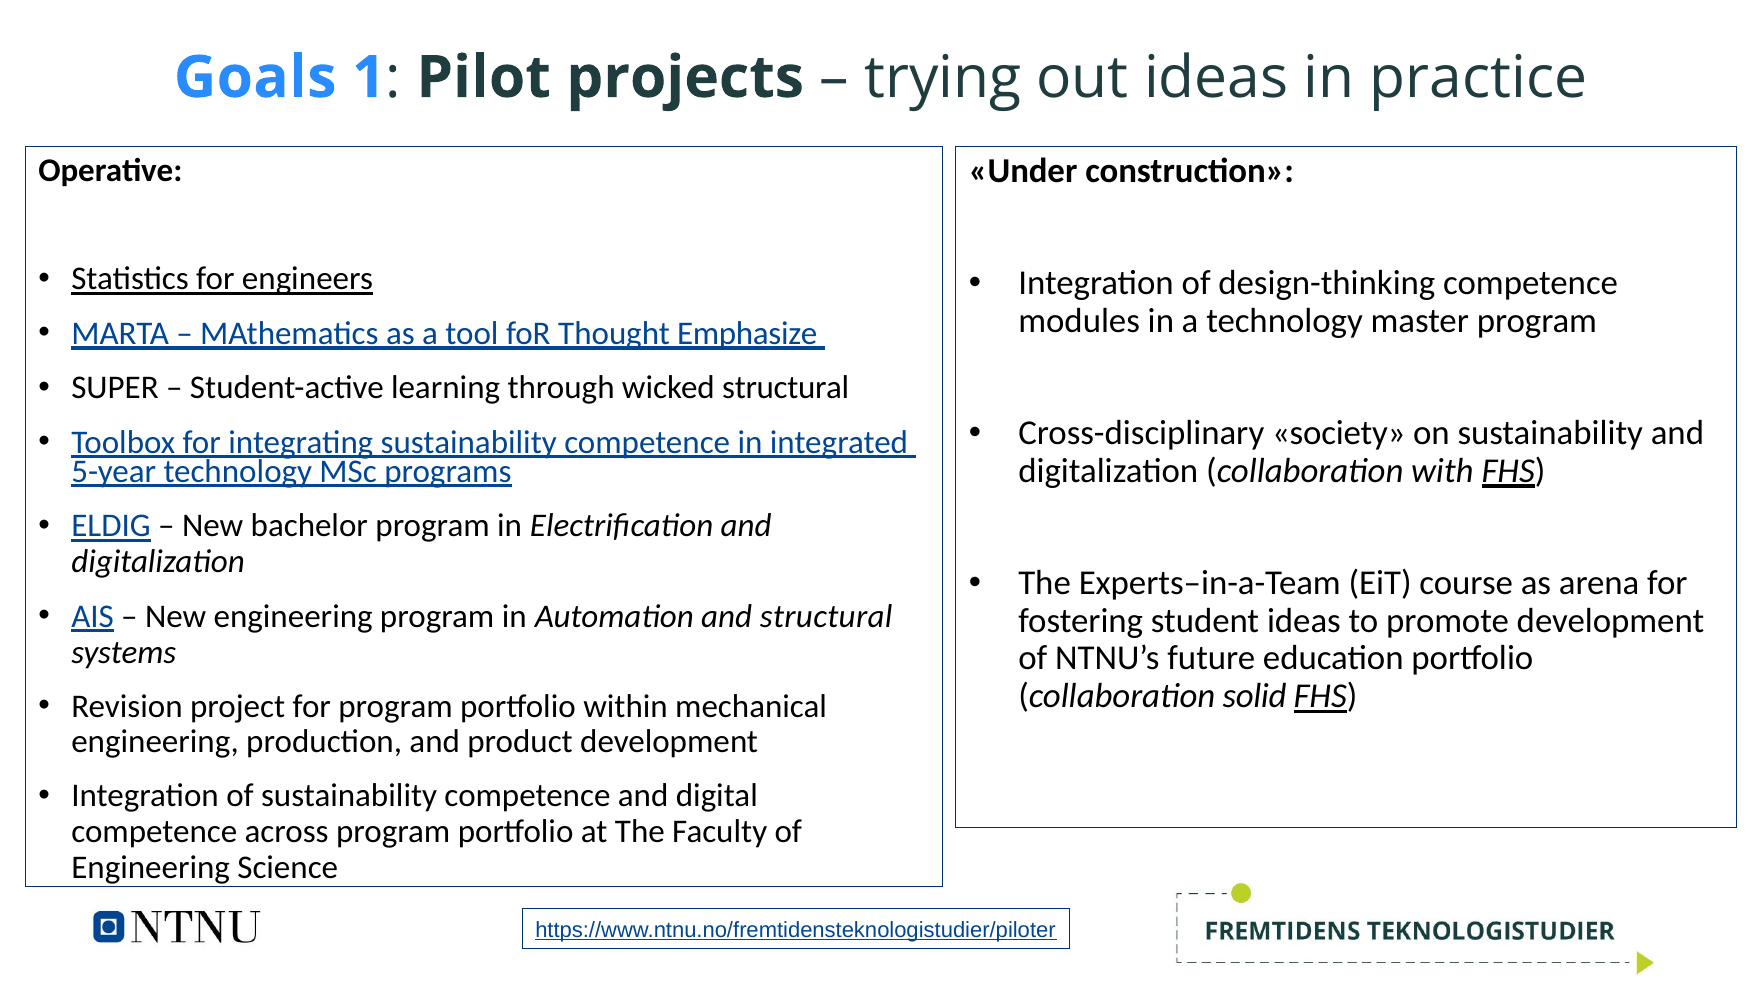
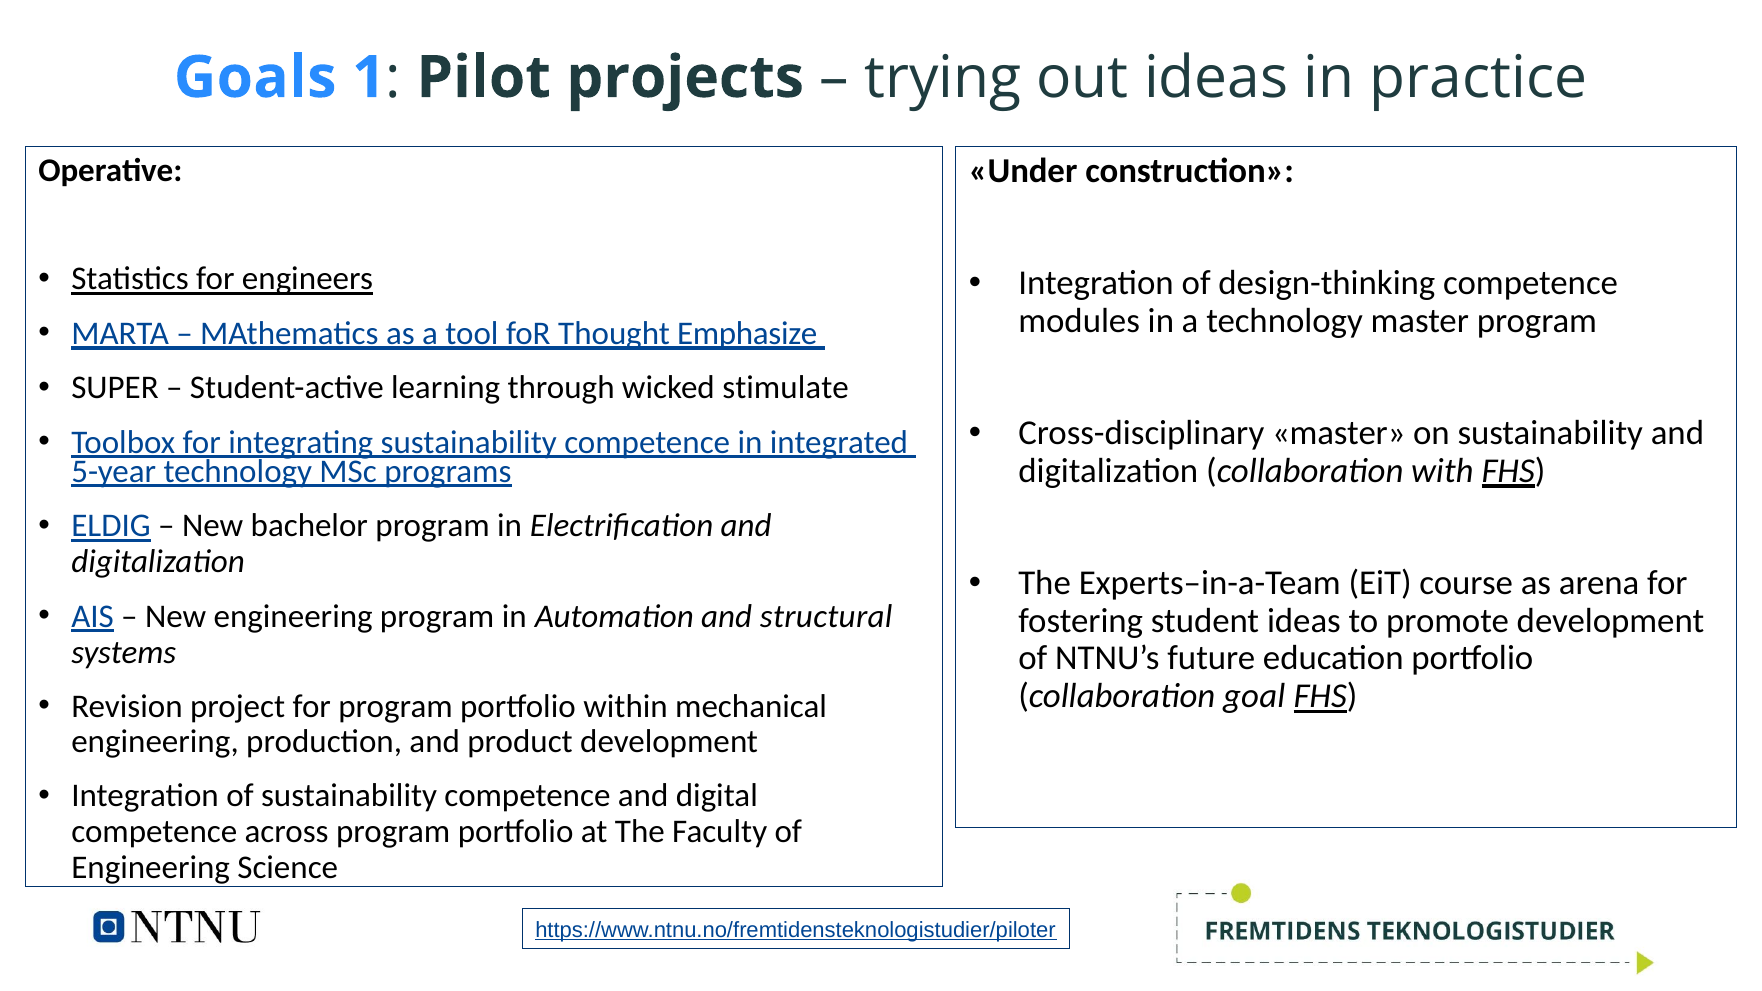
wicked structural: structural -> stimulate
Cross-disciplinary society: society -> master
solid: solid -> goal
